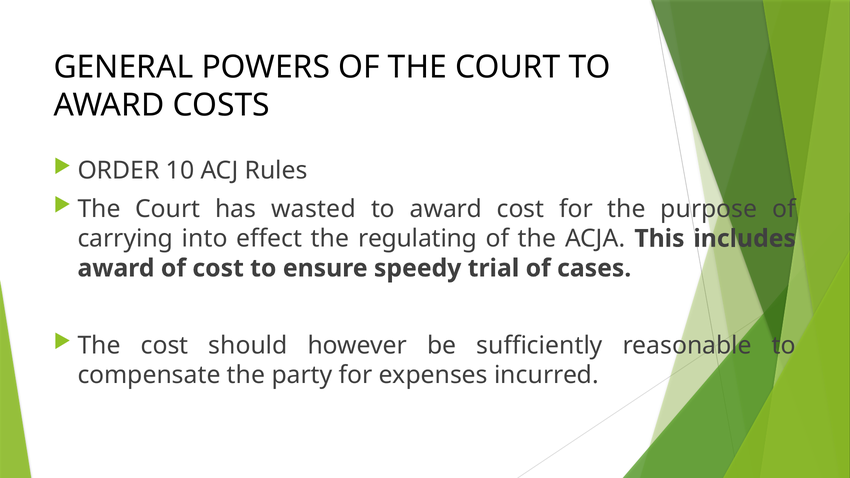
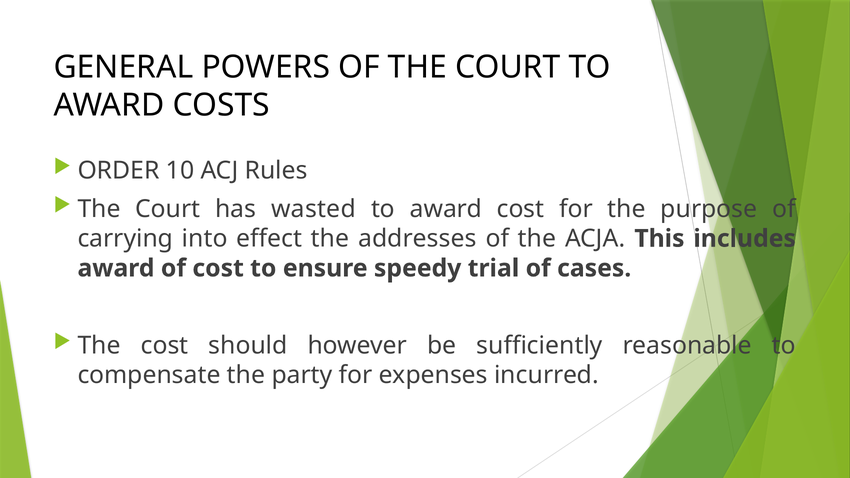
regulating: regulating -> addresses
